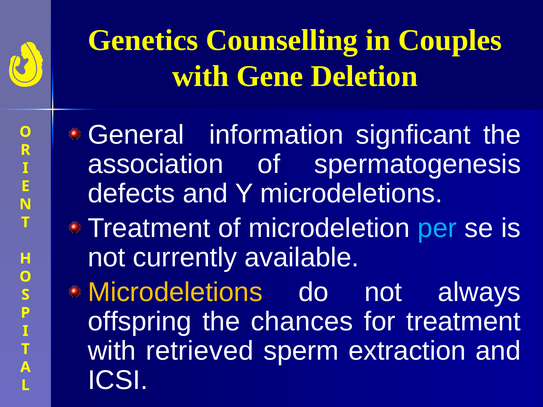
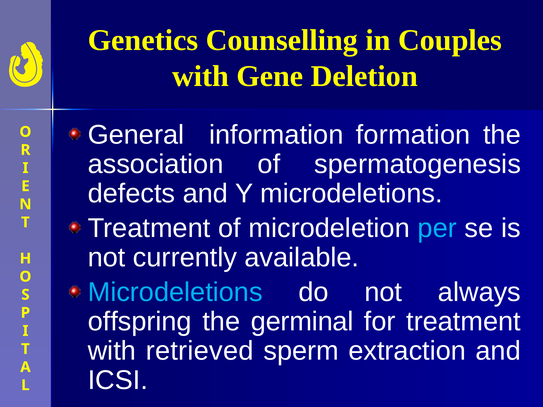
signficant: signficant -> formation
Microdeletions at (175, 292) colour: yellow -> light blue
chances: chances -> germinal
